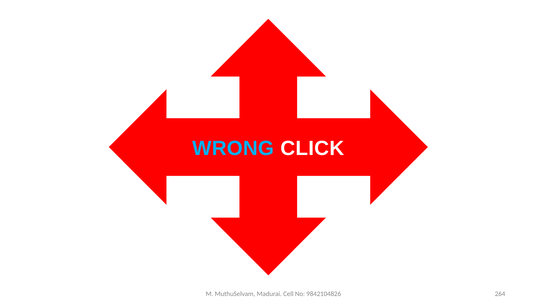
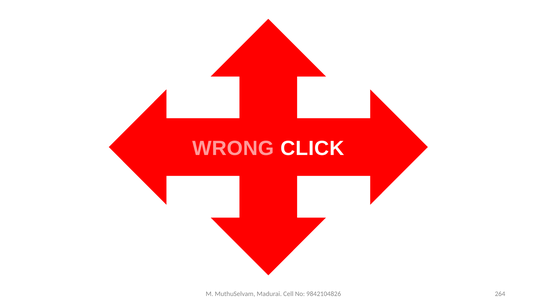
WRONG colour: light blue -> pink
